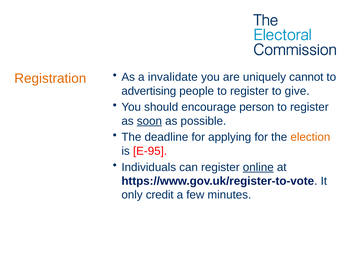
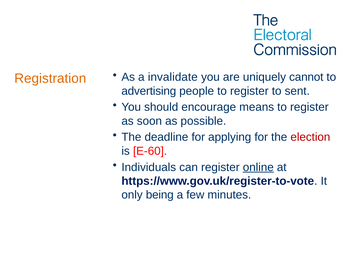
give: give -> sent
person: person -> means
soon underline: present -> none
election colour: orange -> red
E-95: E-95 -> E-60
credit: credit -> being
